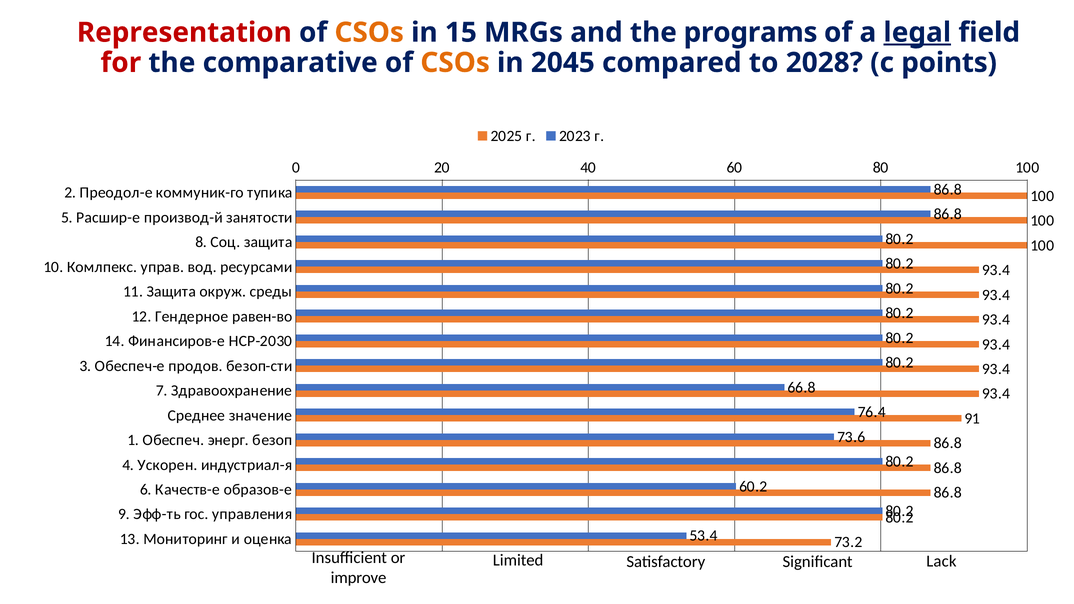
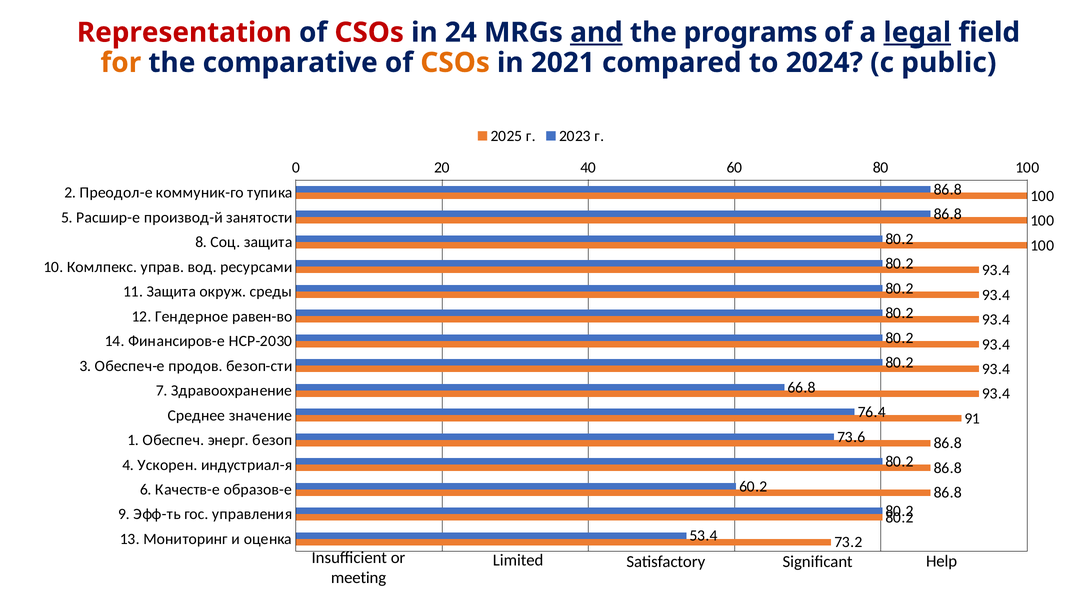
CSOs at (369, 33) colour: orange -> red
15: 15 -> 24
and underline: none -> present
for colour: red -> orange
2045: 2045 -> 2021
2028: 2028 -> 2024
points: points -> public
Lack: Lack -> Help
improve: improve -> meeting
